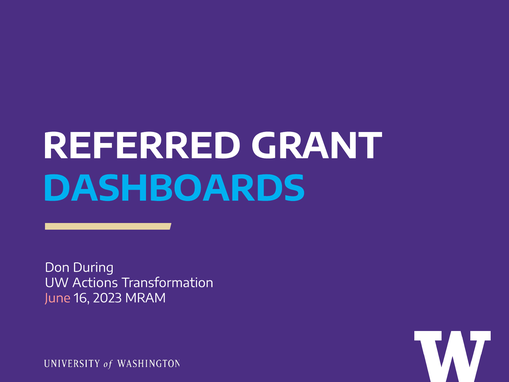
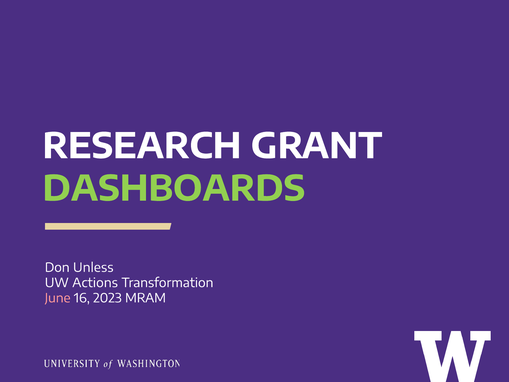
REFERRED: REFERRED -> RESEARCH
DASHBOARDS colour: light blue -> light green
During: During -> Unless
